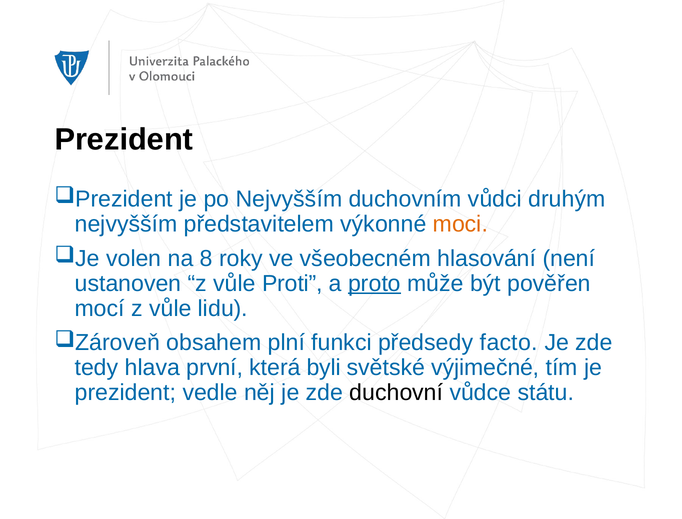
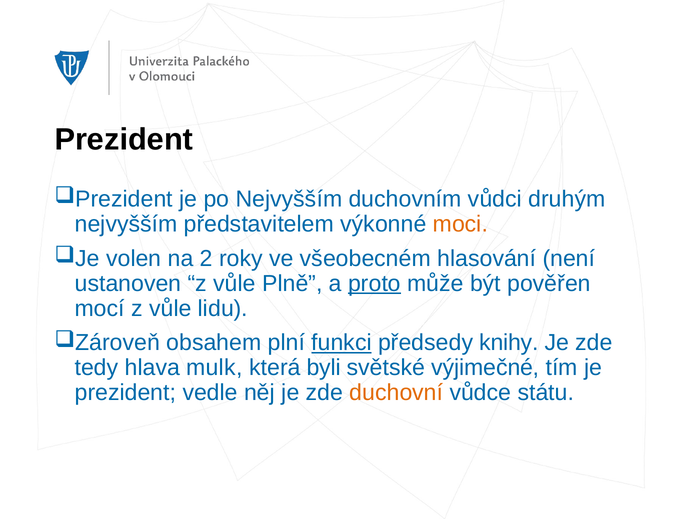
8: 8 -> 2
Proti: Proti -> Plně
funkci underline: none -> present
facto: facto -> knihy
první: první -> mulk
duchovní colour: black -> orange
